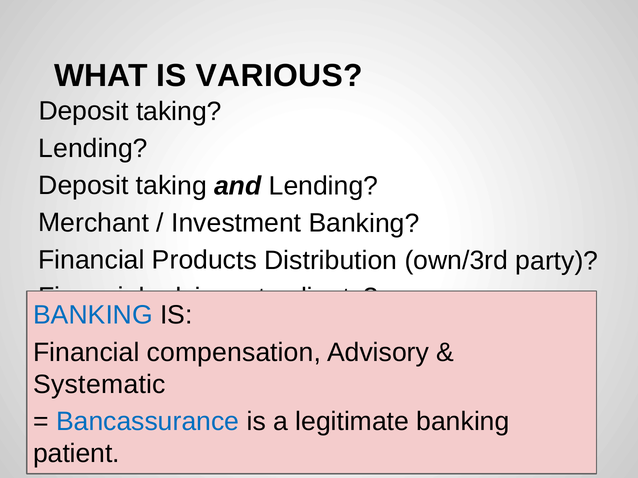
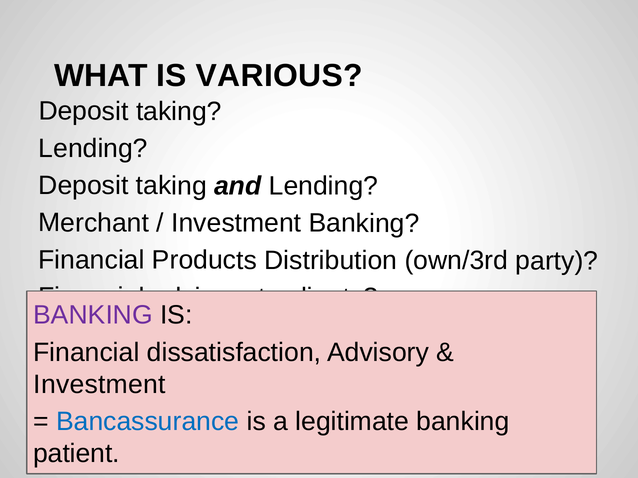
BANKING at (93, 316) colour: blue -> purple
compensation: compensation -> dissatisfaction
Systematic at (100, 385): Systematic -> Investment
